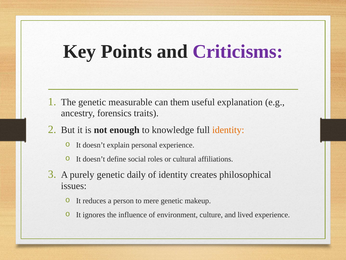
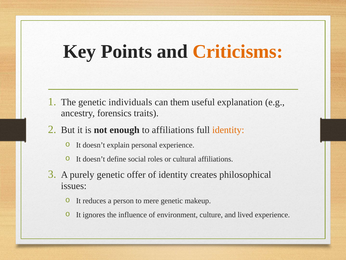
Criticisms colour: purple -> orange
measurable: measurable -> individuals
to knowledge: knowledge -> affiliations
daily: daily -> offer
